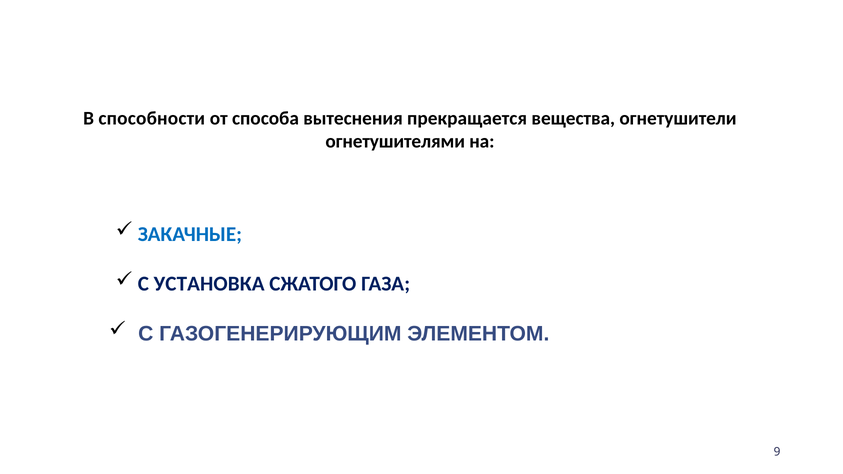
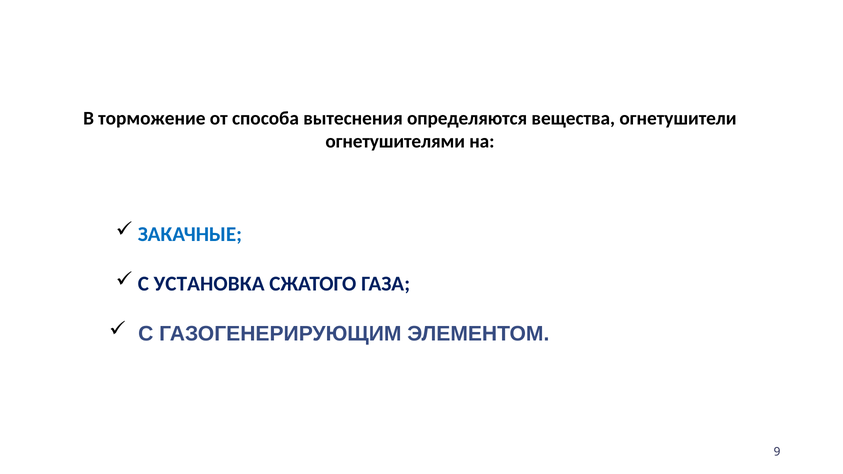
способности: способности -> торможение
прекращается: прекращается -> определяются
